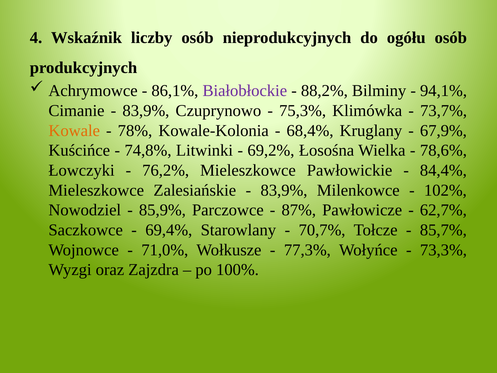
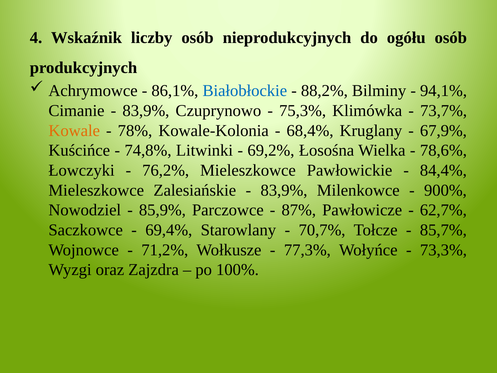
Białobłockie colour: purple -> blue
102%: 102% -> 900%
71,0%: 71,0% -> 71,2%
